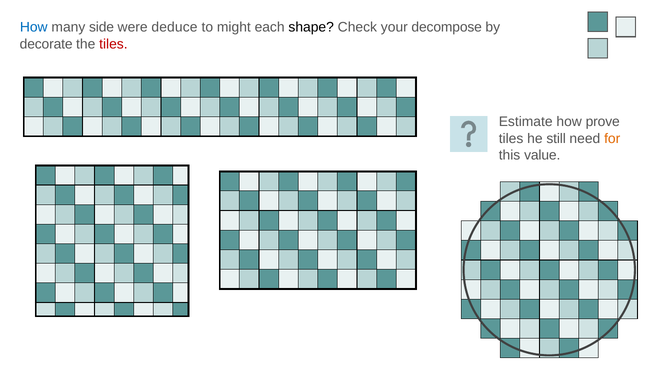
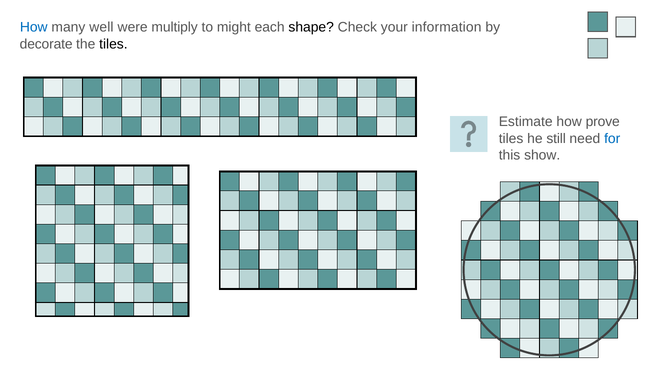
side: side -> well
deduce: deduce -> multiply
decompose: decompose -> information
tiles at (113, 44) colour: red -> black
for colour: orange -> blue
value: value -> show
